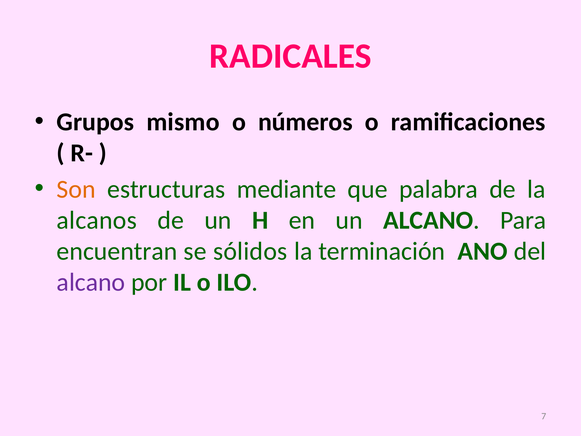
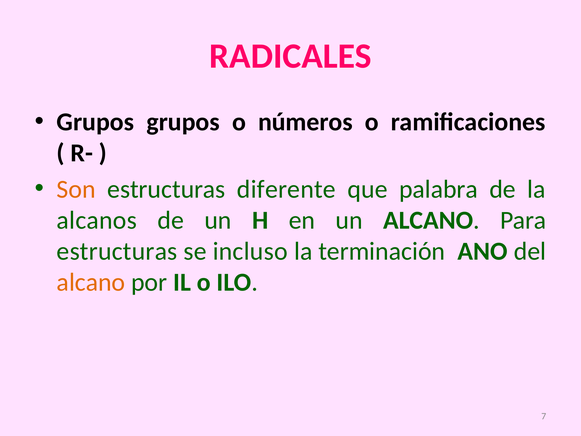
Grupos mismo: mismo -> grupos
mediante: mediante -> diferente
encuentran at (117, 251): encuentran -> estructuras
sólidos: sólidos -> incluso
alcano at (91, 282) colour: purple -> orange
